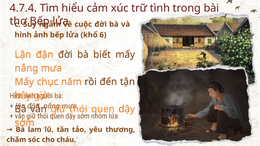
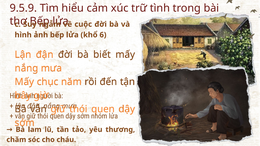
4.7.4: 4.7.4 -> 9.5.9
